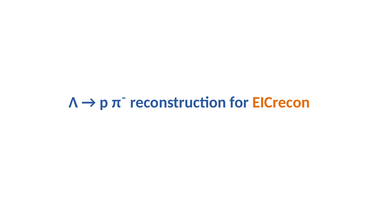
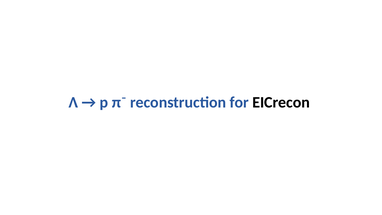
EICrecon colour: orange -> black
